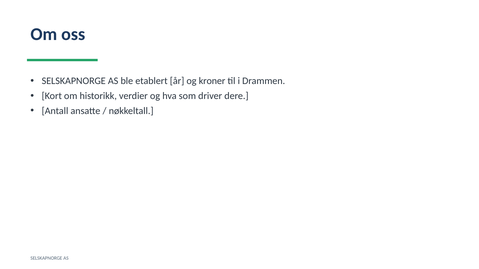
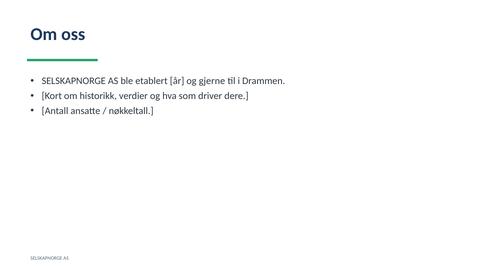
kroner: kroner -> gjerne
